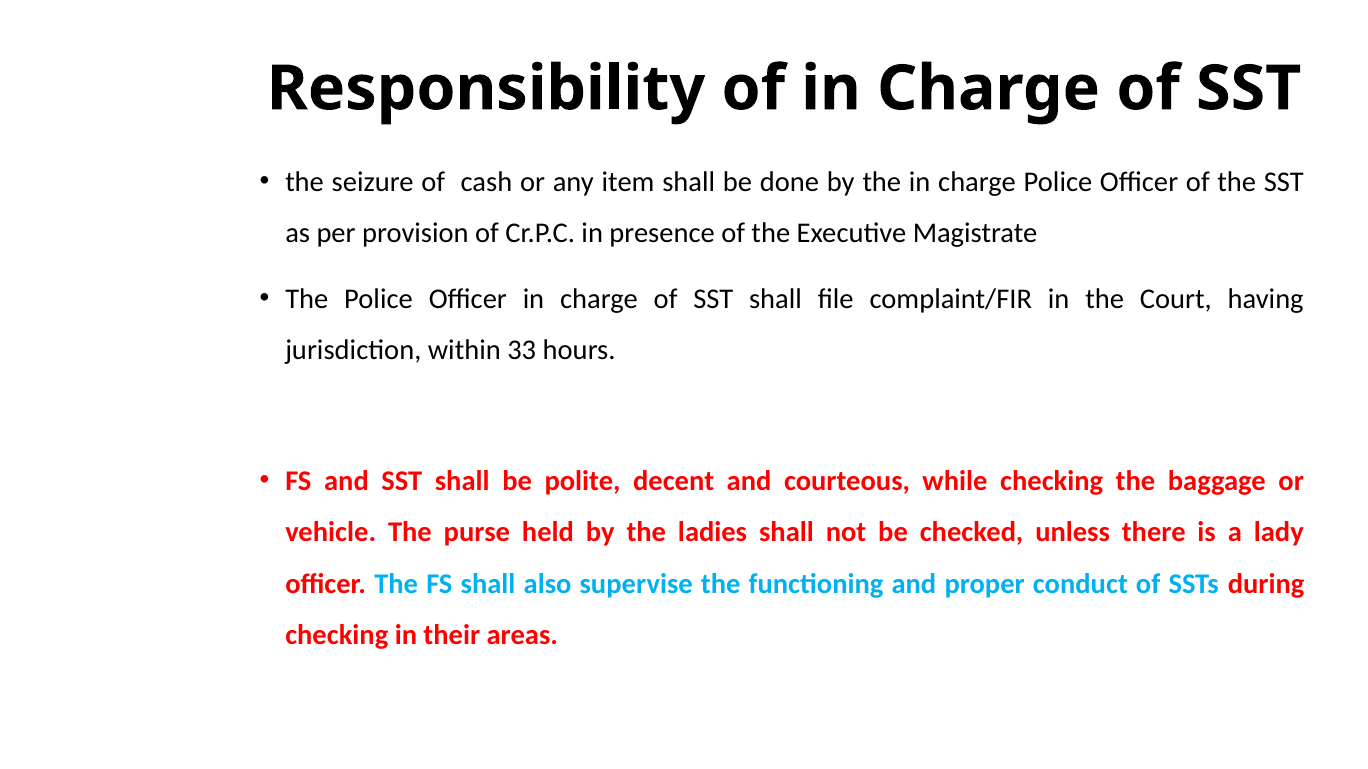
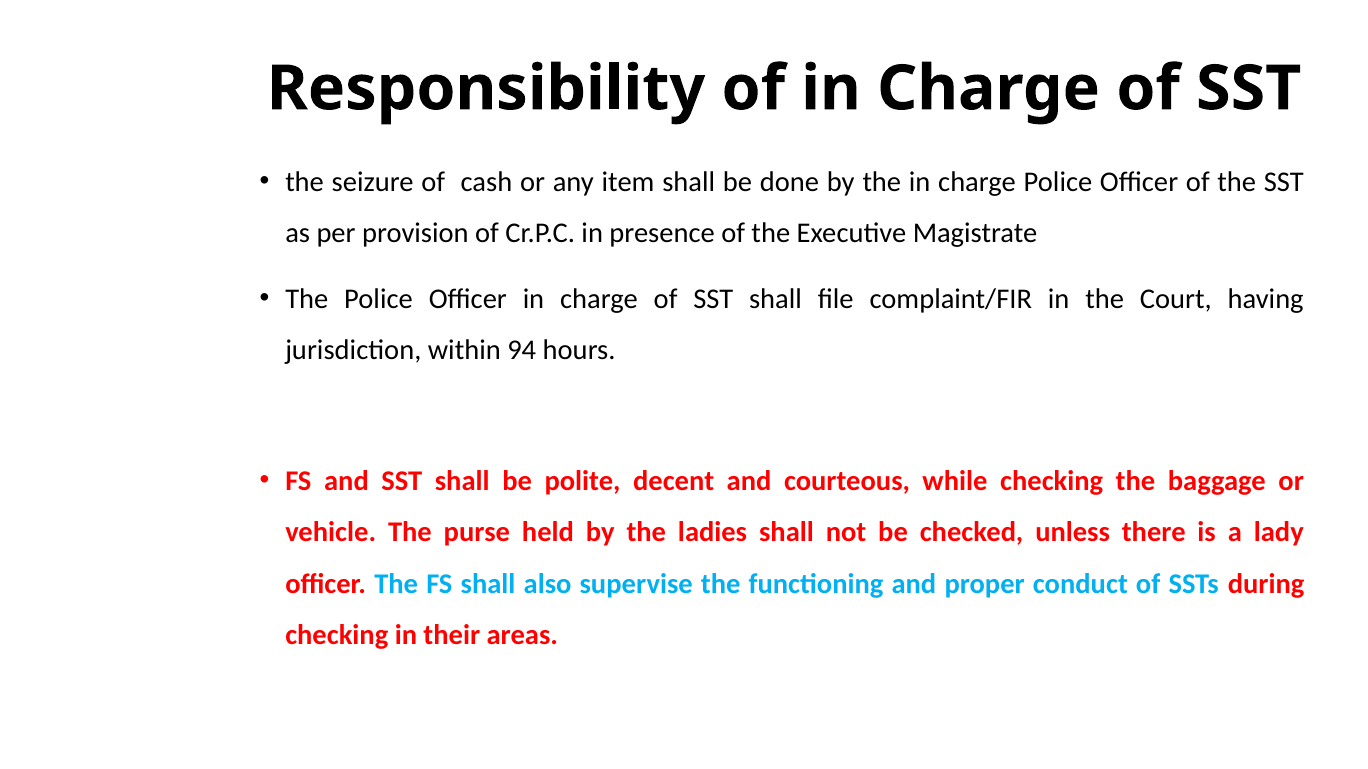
33: 33 -> 94
